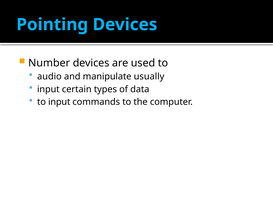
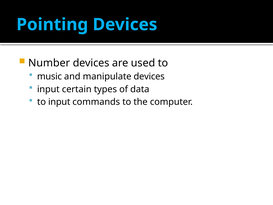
audio: audio -> music
manipulate usually: usually -> devices
